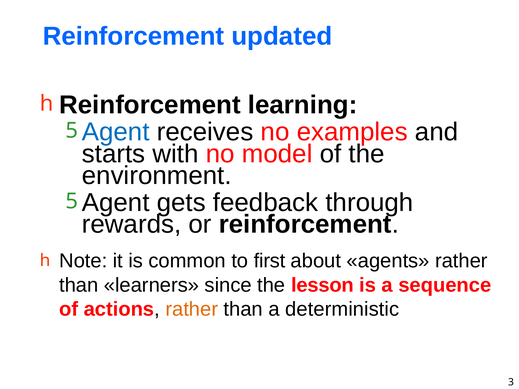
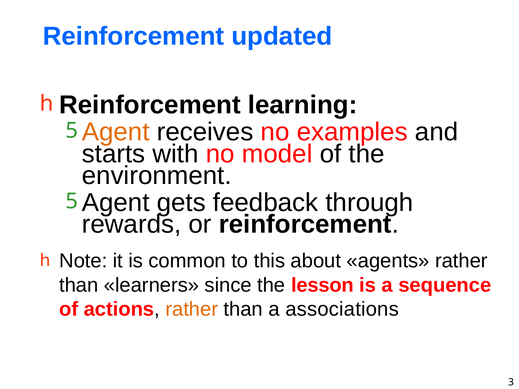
Agent at (116, 132) colour: blue -> orange
first: first -> this
deterministic: deterministic -> associations
